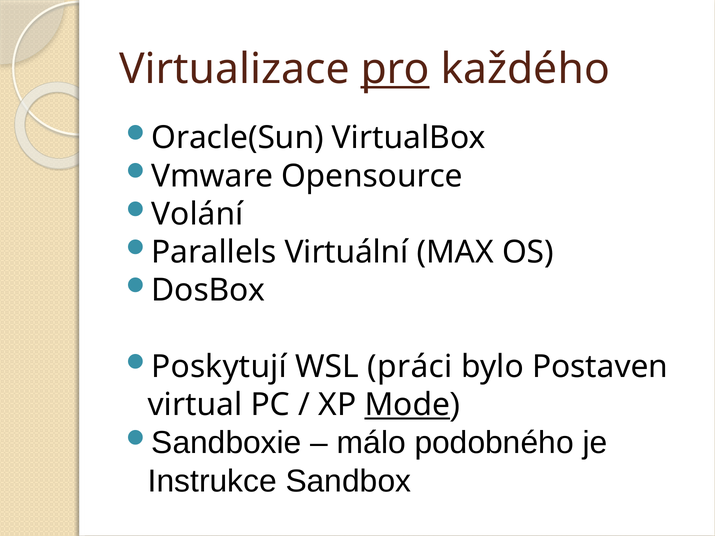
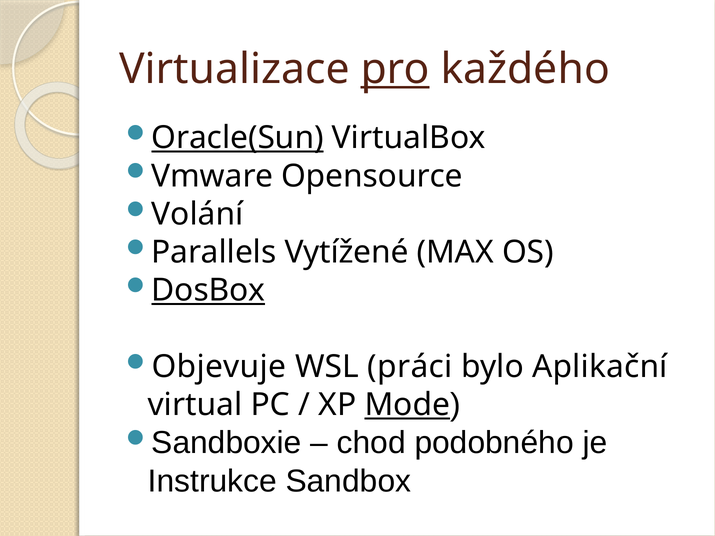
Oracle(Sun underline: none -> present
Virtuální: Virtuální -> Vytížené
DosBox underline: none -> present
Poskytují: Poskytují -> Objevuje
Postaven: Postaven -> Aplikační
málo: málo -> chod
